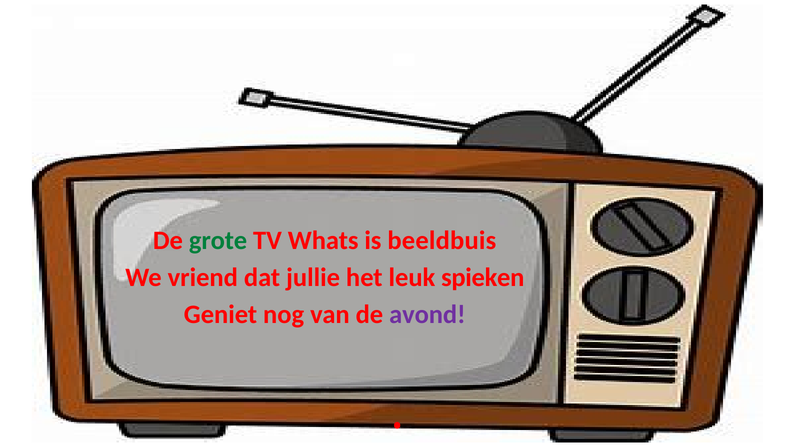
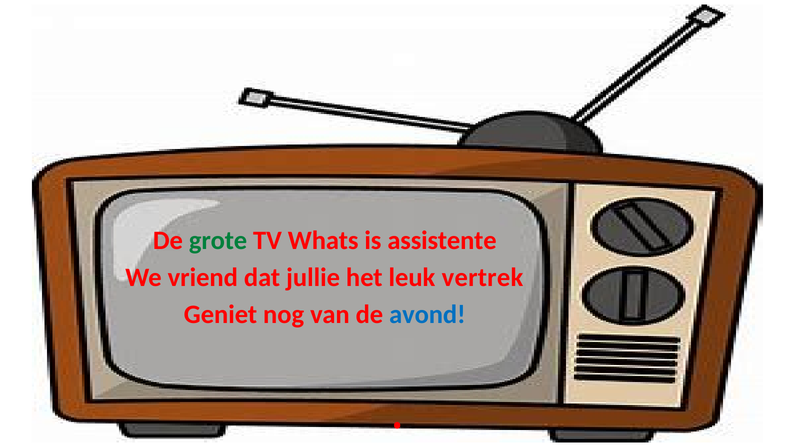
beeldbuis: beeldbuis -> assistente
spieken: spieken -> vertrek
avond colour: purple -> blue
